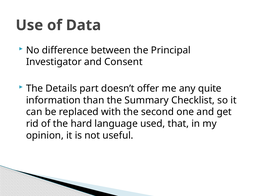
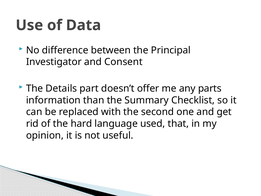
quite: quite -> parts
